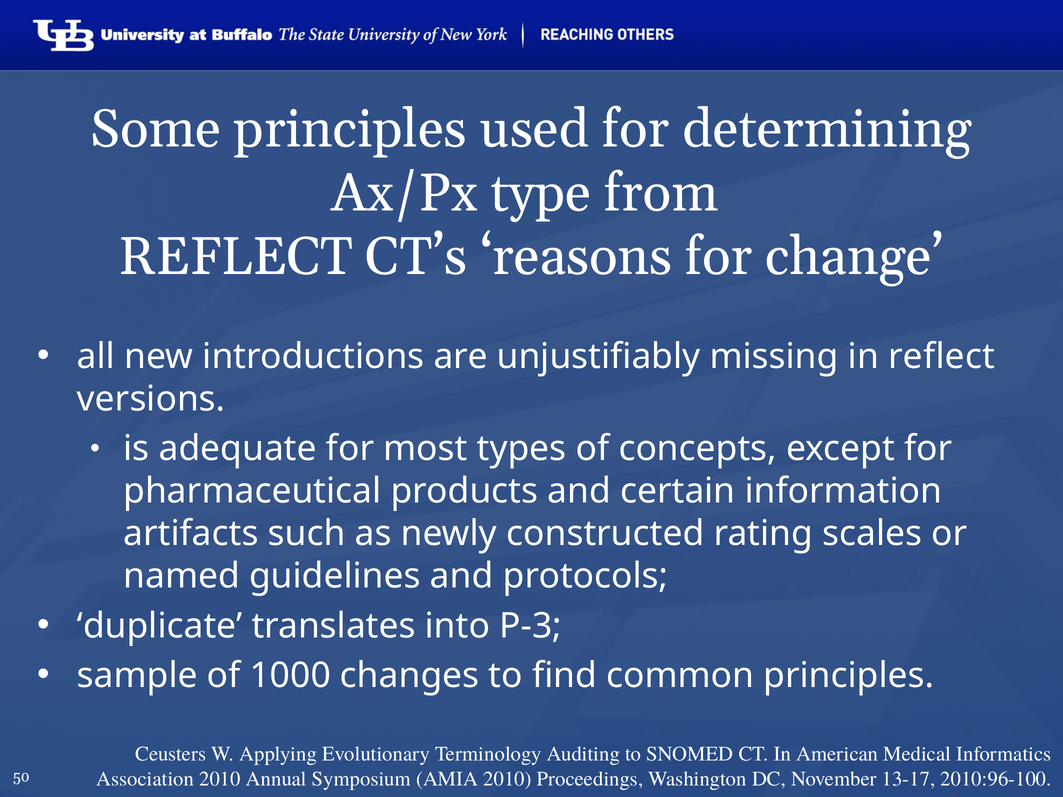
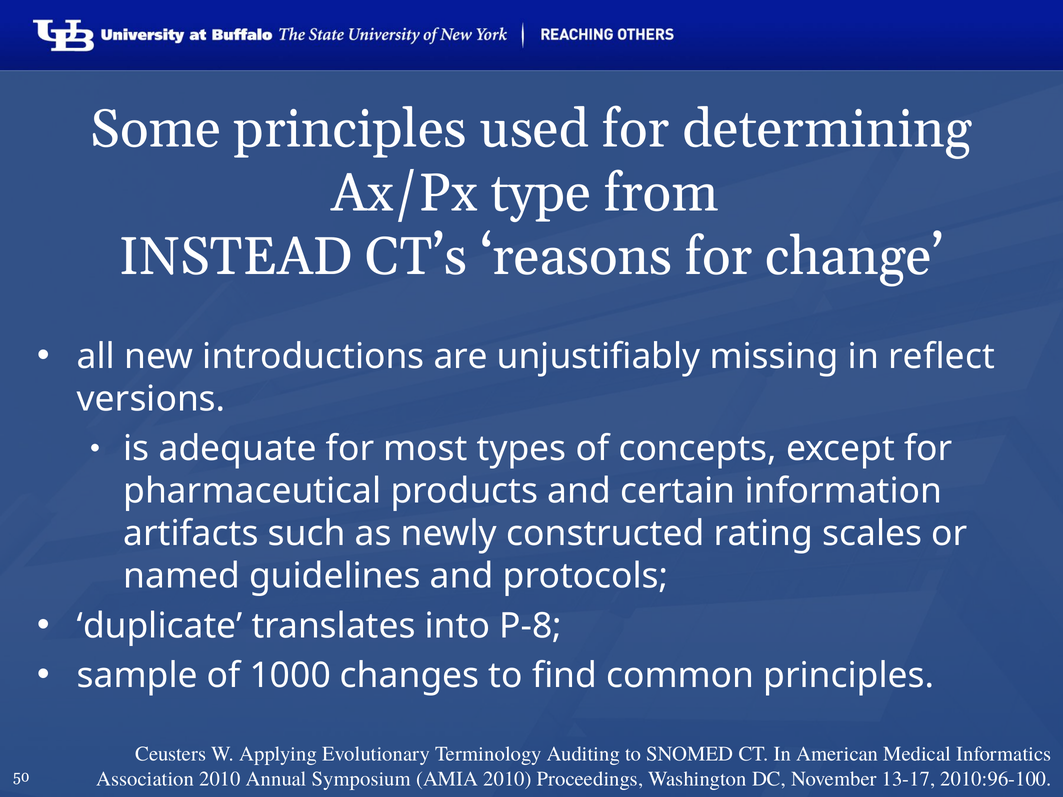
REFLECT at (236, 257): REFLECT -> INSTEAD
P-3: P-3 -> P-8
